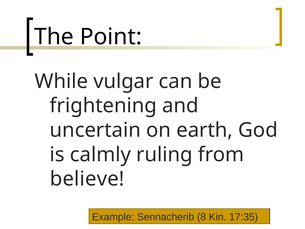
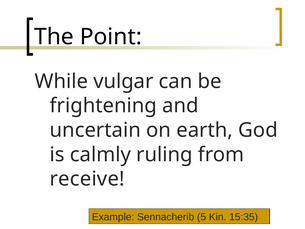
believe: believe -> receive
8: 8 -> 5
17:35: 17:35 -> 15:35
